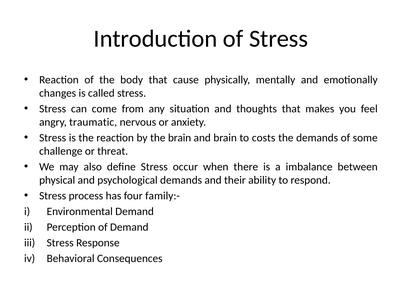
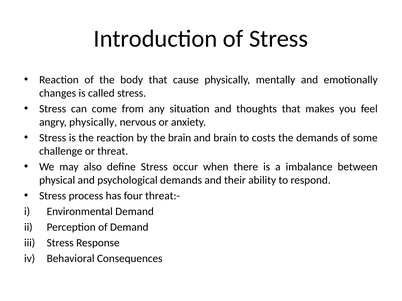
angry traumatic: traumatic -> physically
family:-: family:- -> threat:-
